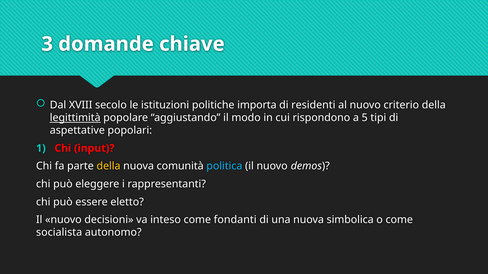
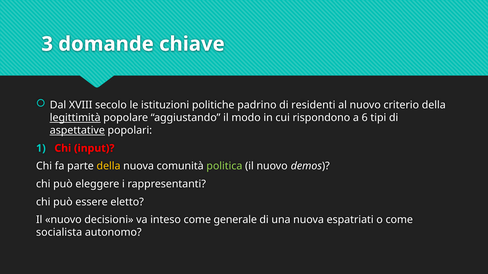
importa: importa -> padrino
5: 5 -> 6
aspettative underline: none -> present
politica colour: light blue -> light green
fondanti: fondanti -> generale
simbolica: simbolica -> espatriati
